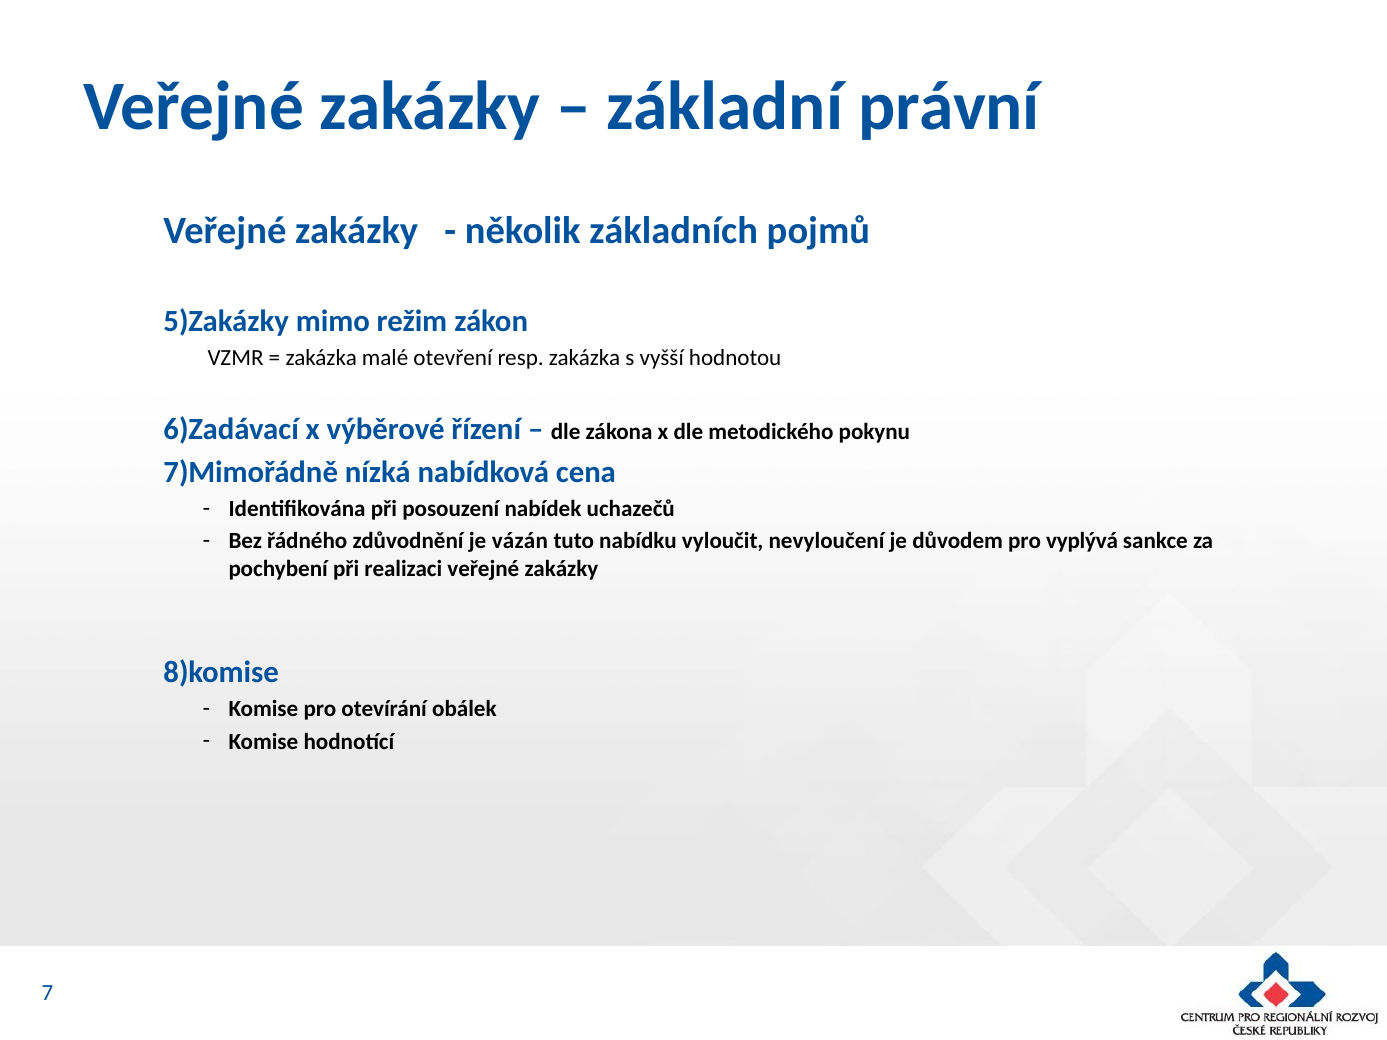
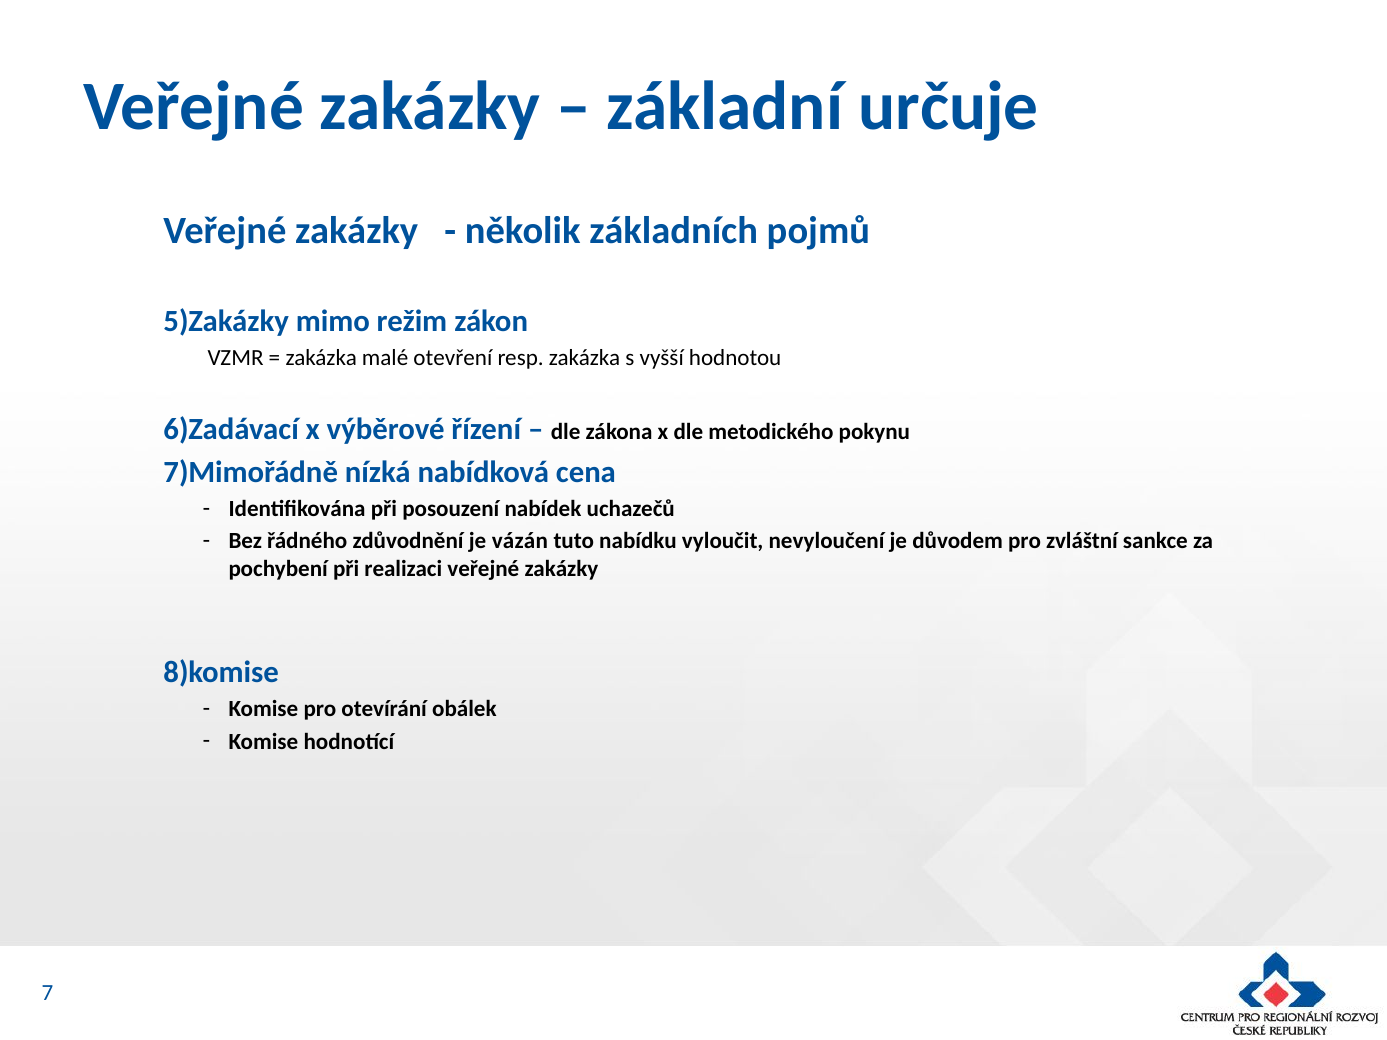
právní: právní -> určuje
vyplývá: vyplývá -> zvláštní
